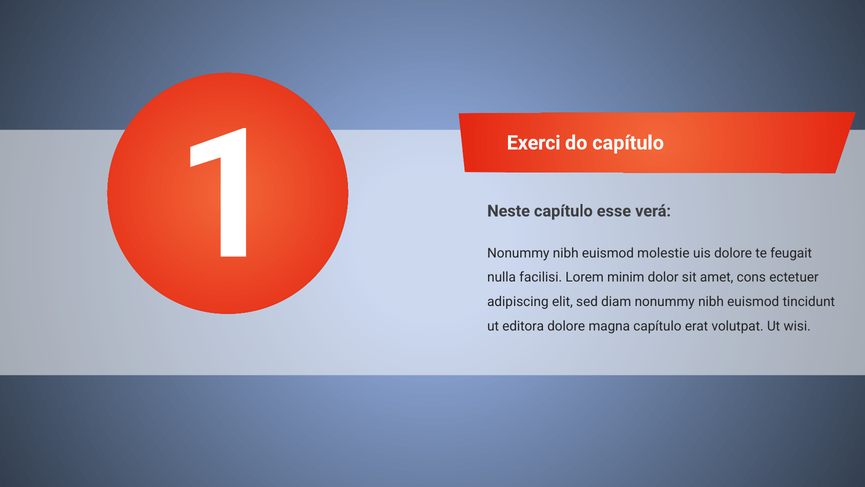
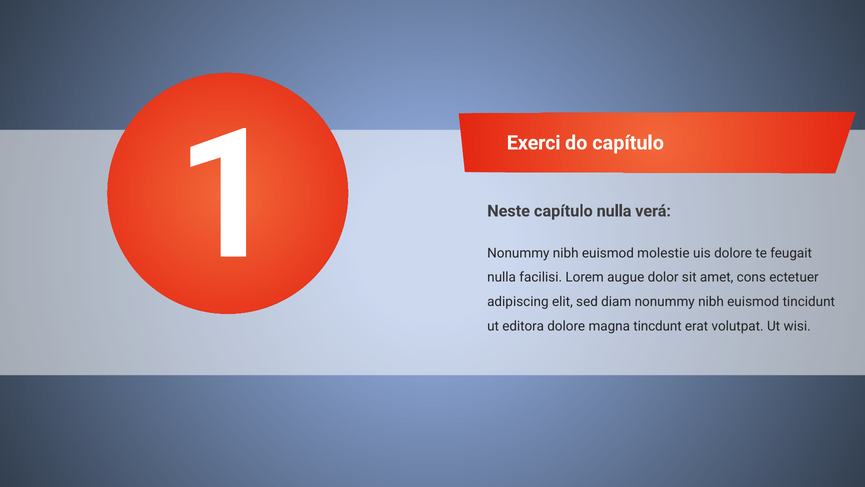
capítulo esse: esse -> nulla
minim: minim -> augue
magna capítulo: capítulo -> tincdunt
